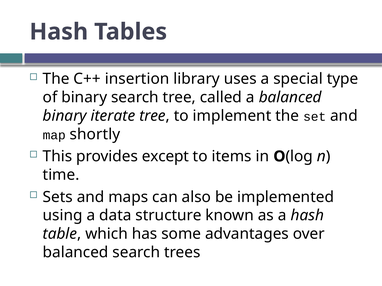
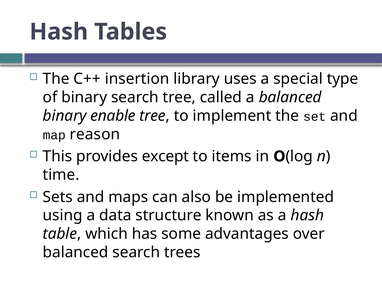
iterate: iterate -> enable
shortly: shortly -> reason
